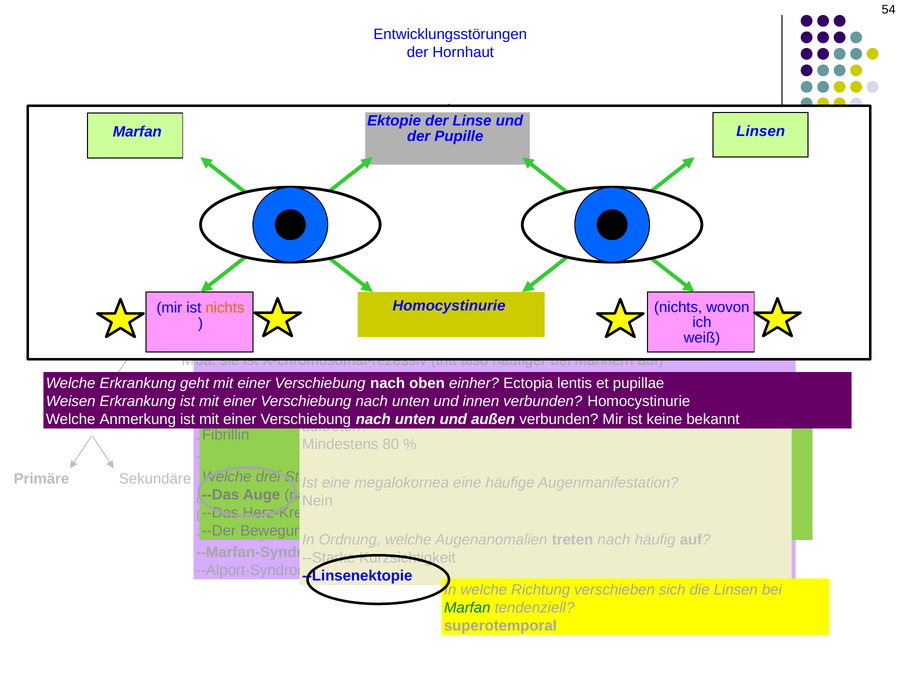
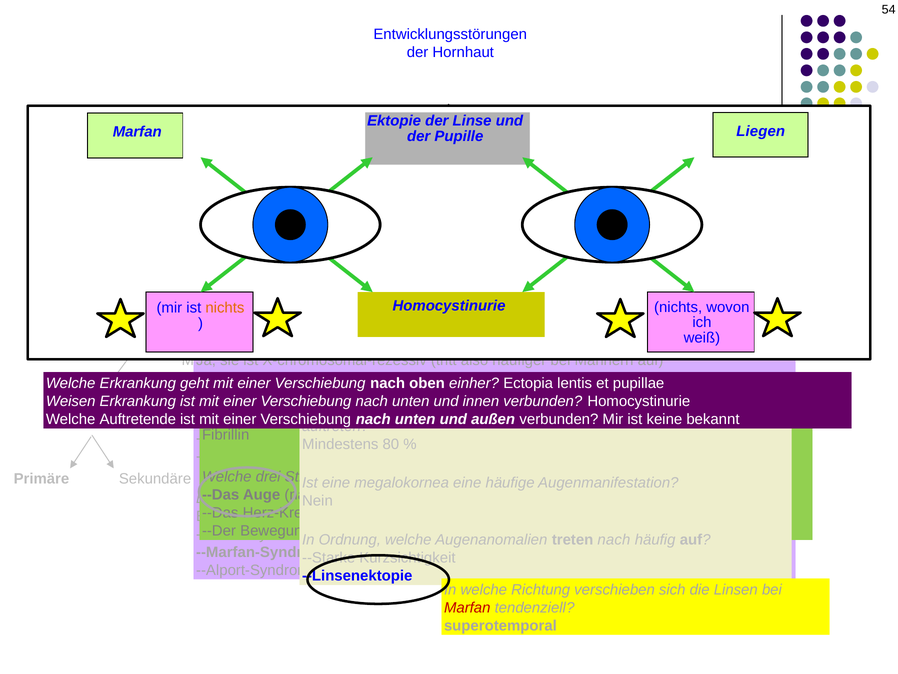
Marfan Linsen: Linsen -> Liegen
Anmerkung: Anmerkung -> Auftretende
Marfan at (467, 607) colour: green -> red
